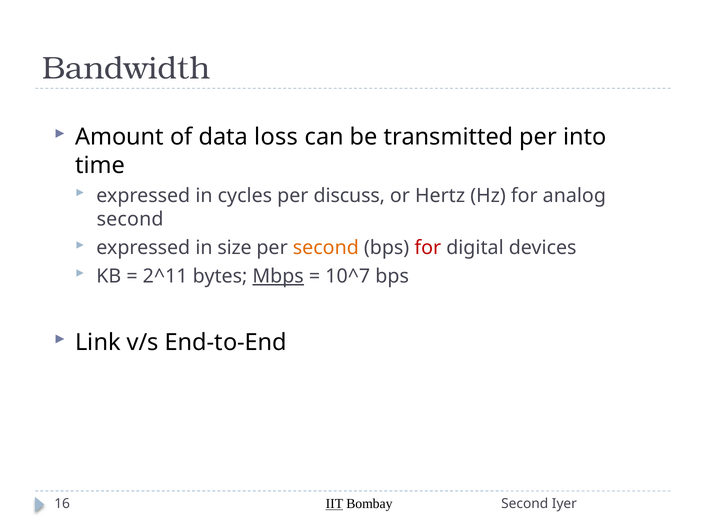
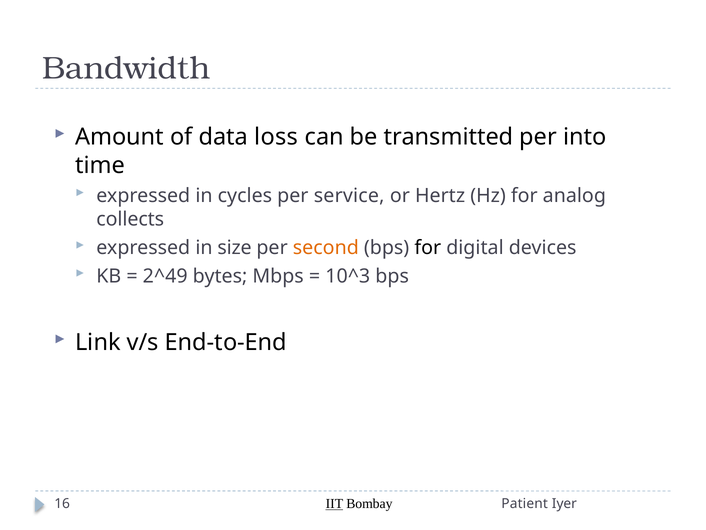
discuss: discuss -> service
second at (130, 219): second -> collects
for at (428, 248) colour: red -> black
2^11: 2^11 -> 2^49
Mbps underline: present -> none
10^7: 10^7 -> 10^3
16 Second: Second -> Patient
